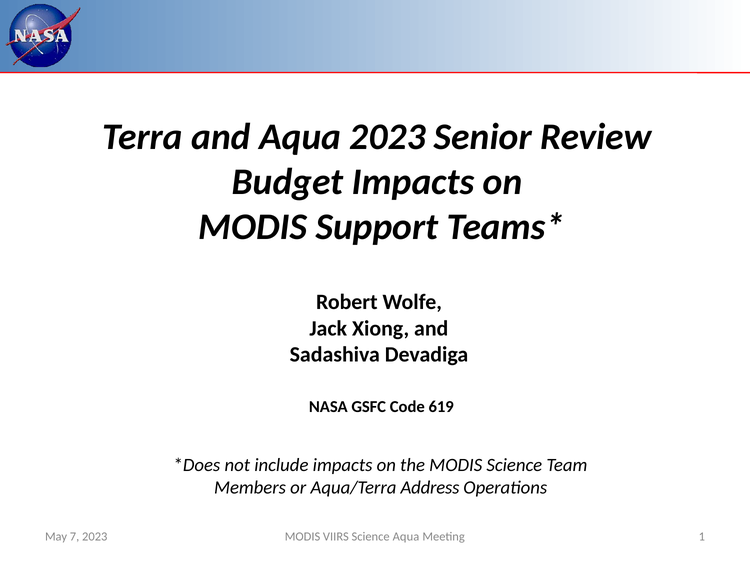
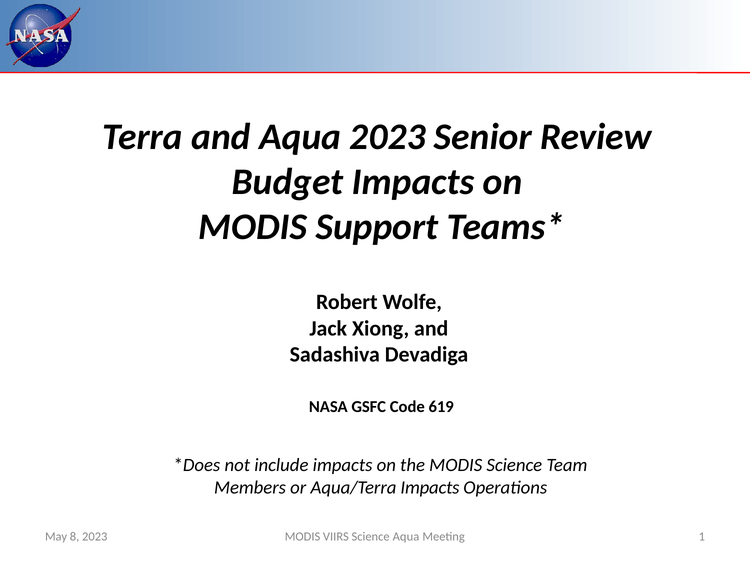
Aqua/Terra Address: Address -> Impacts
7: 7 -> 8
